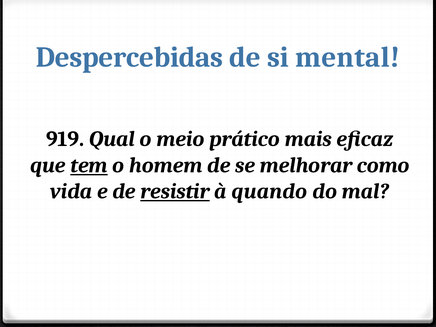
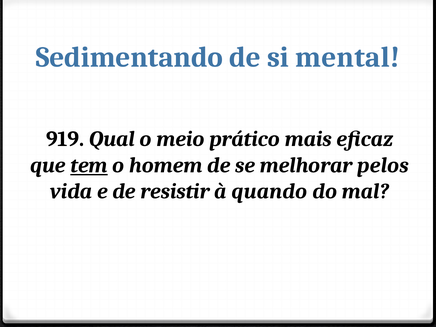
Despercebidas: Despercebidas -> Sedimentando
como: como -> pelos
resistir underline: present -> none
